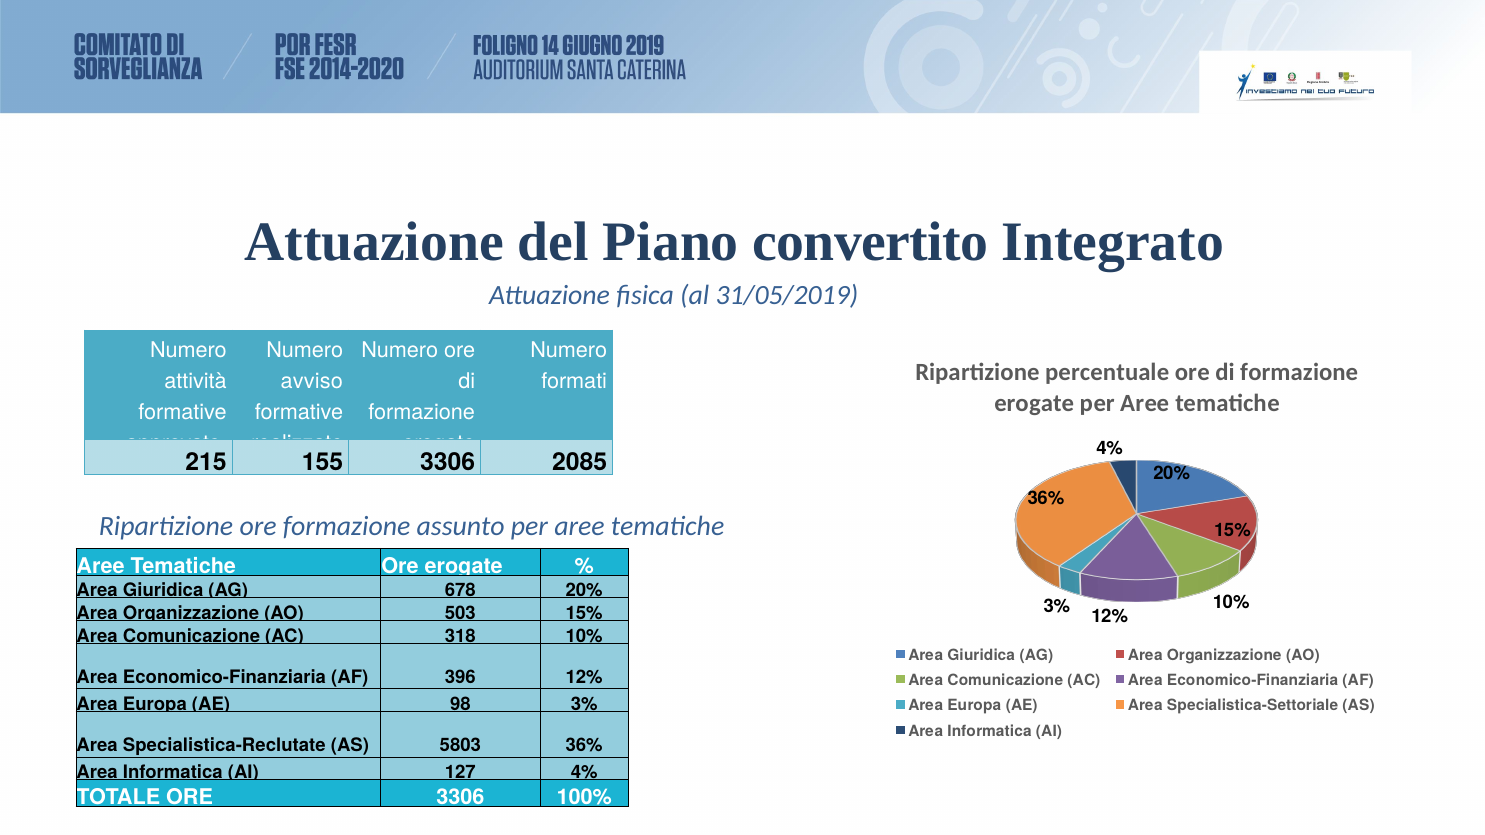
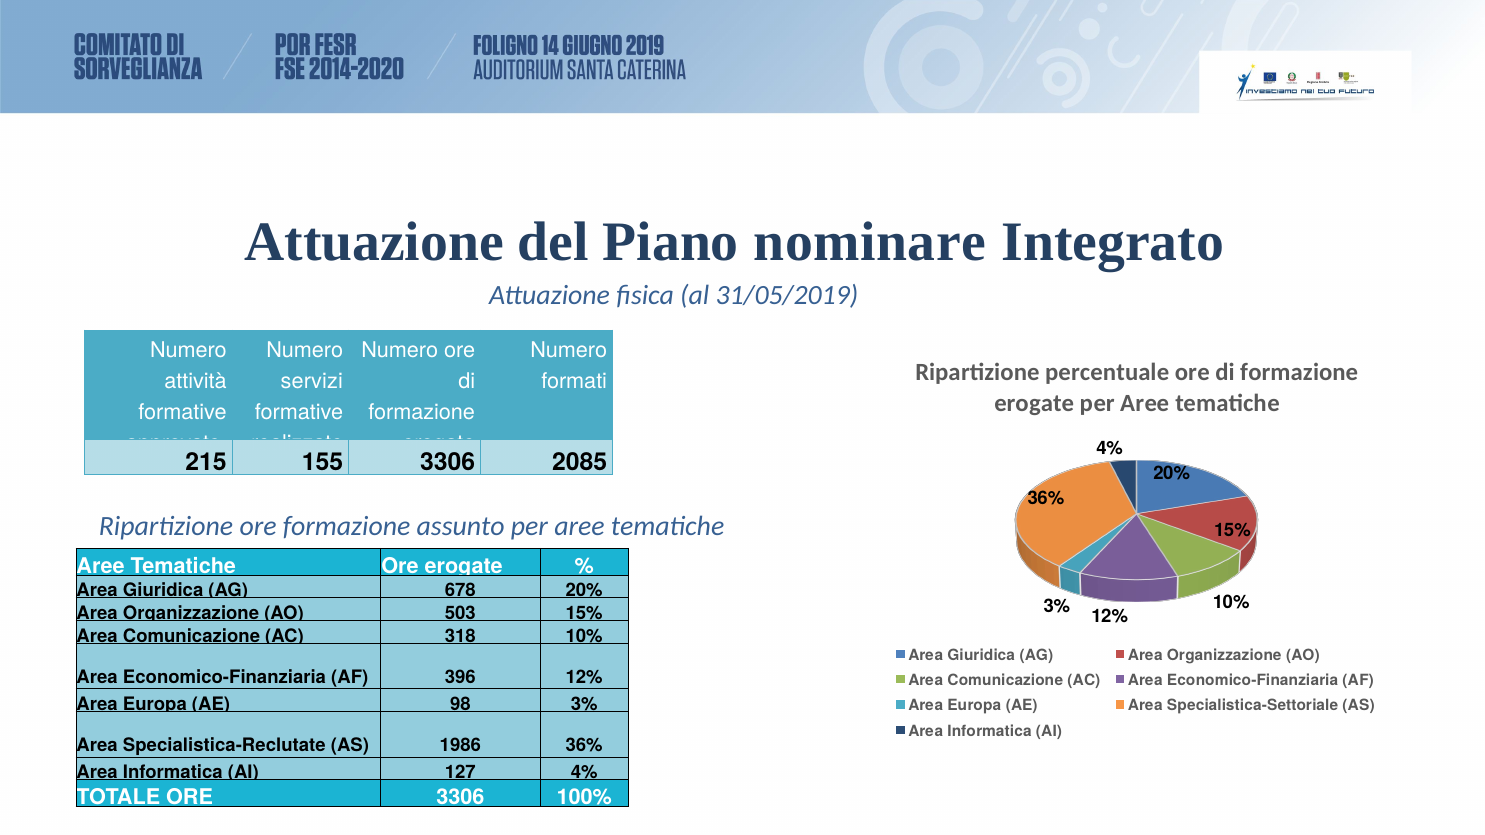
convertito: convertito -> nominare
avviso: avviso -> servizi
5803: 5803 -> 1986
